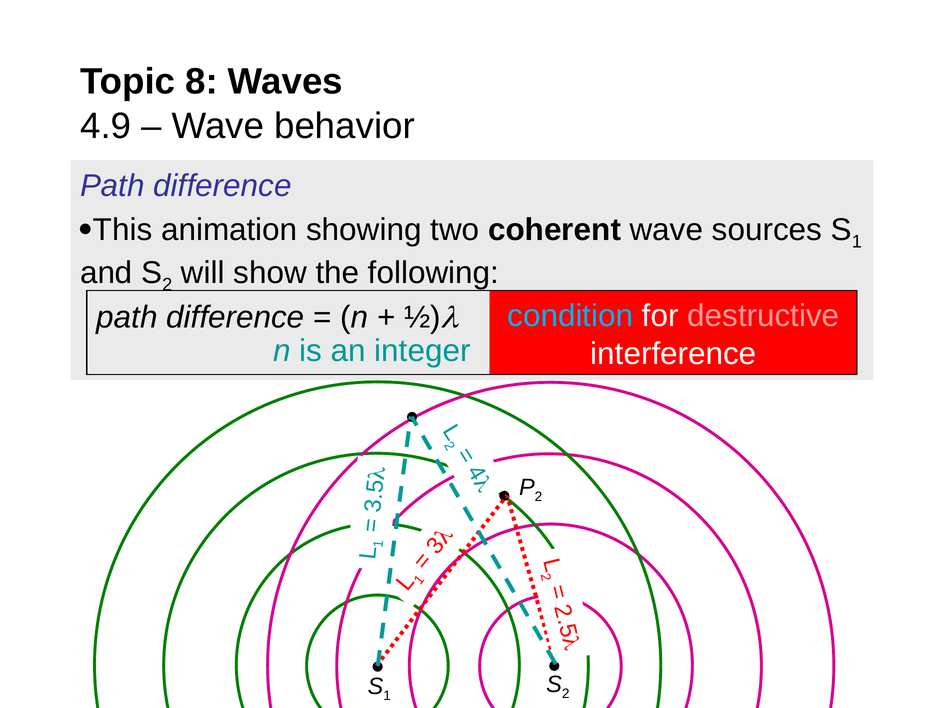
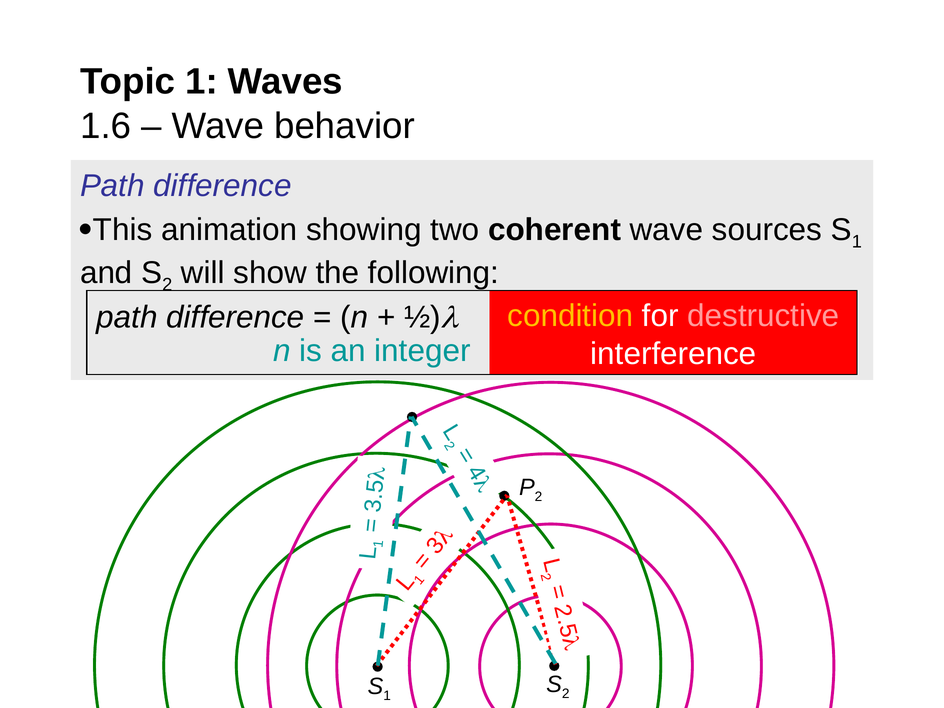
Topic 8: 8 -> 1
4.9: 4.9 -> 1.6
condition colour: light blue -> yellow
